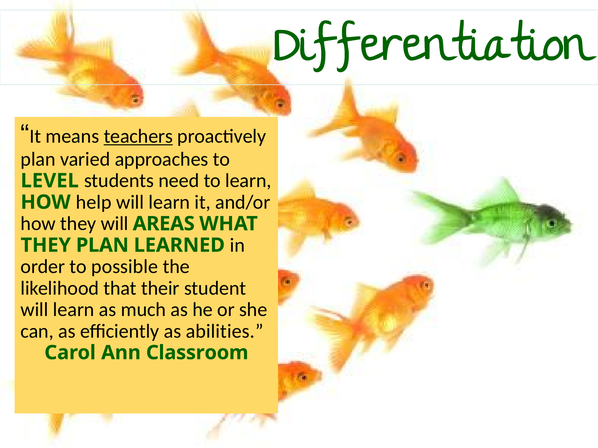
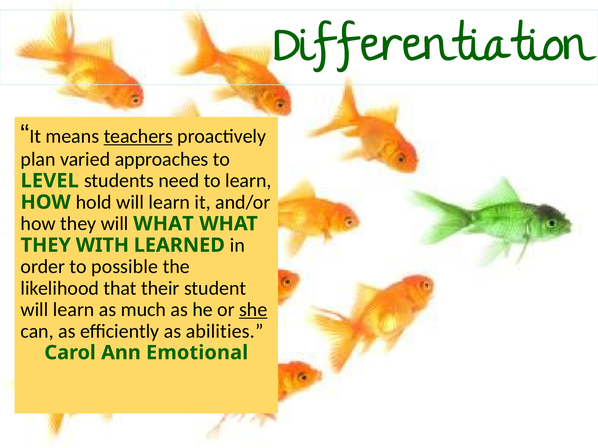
help: help -> hold
will AREAS: AREAS -> WHAT
THEY PLAN: PLAN -> WITH
she underline: none -> present
Classroom: Classroom -> Emotional
